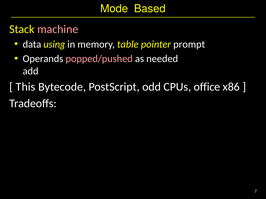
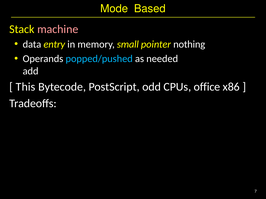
using: using -> entry
table: table -> small
prompt: prompt -> nothing
popped/pushed colour: pink -> light blue
